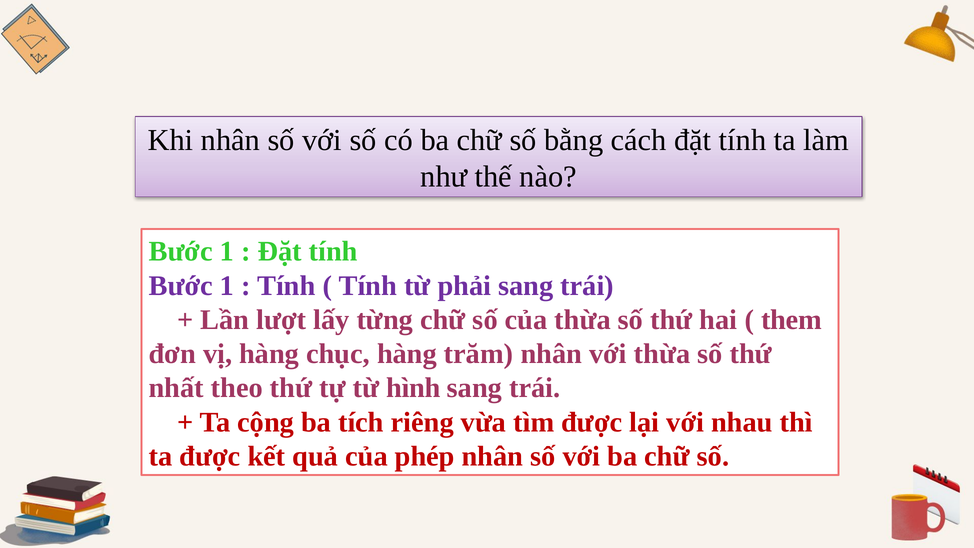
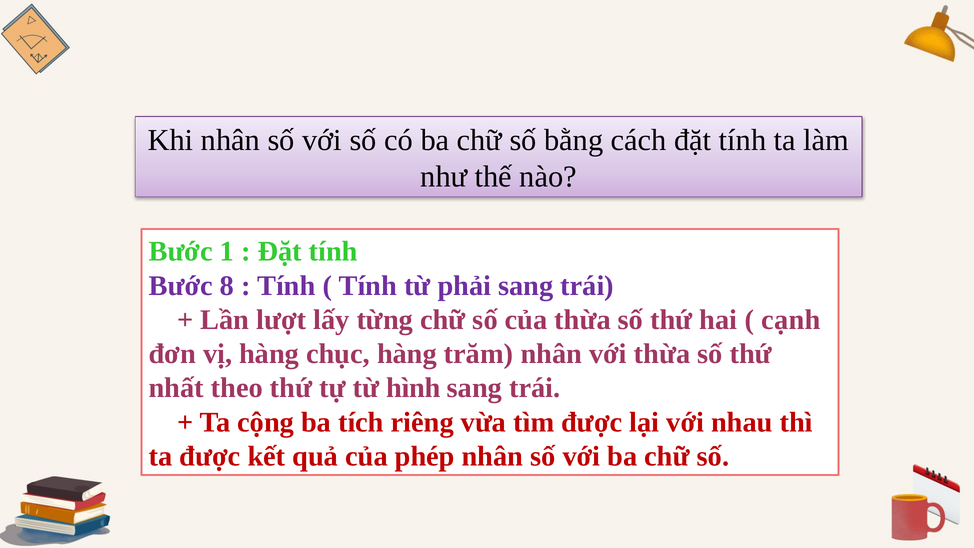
1 at (227, 286): 1 -> 8
them: them -> cạnh
